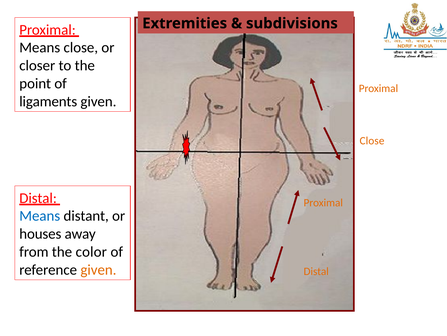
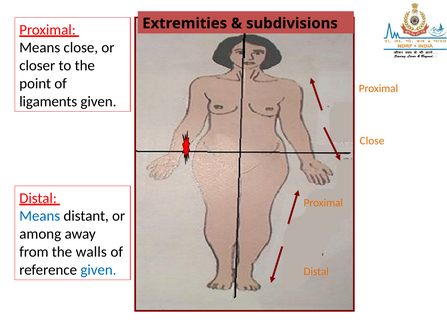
houses: houses -> among
color: color -> walls
given at (98, 269) colour: orange -> blue
